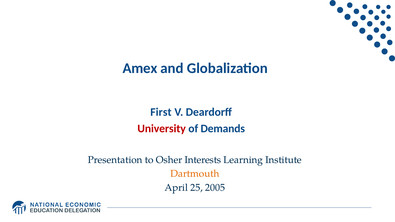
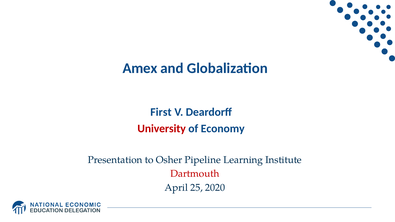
Demands: Demands -> Economy
Interests: Interests -> Pipeline
Dartmouth colour: orange -> red
2005: 2005 -> 2020
